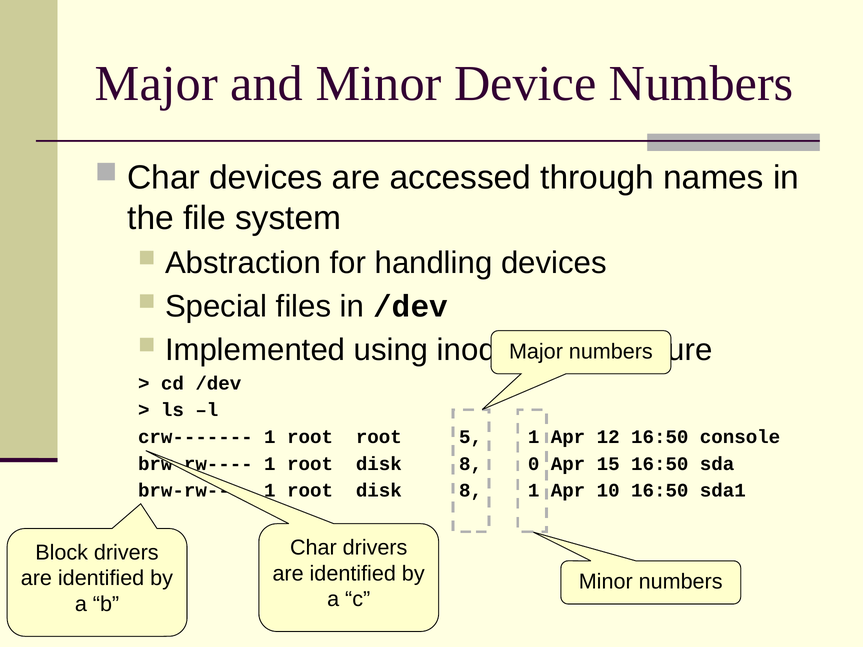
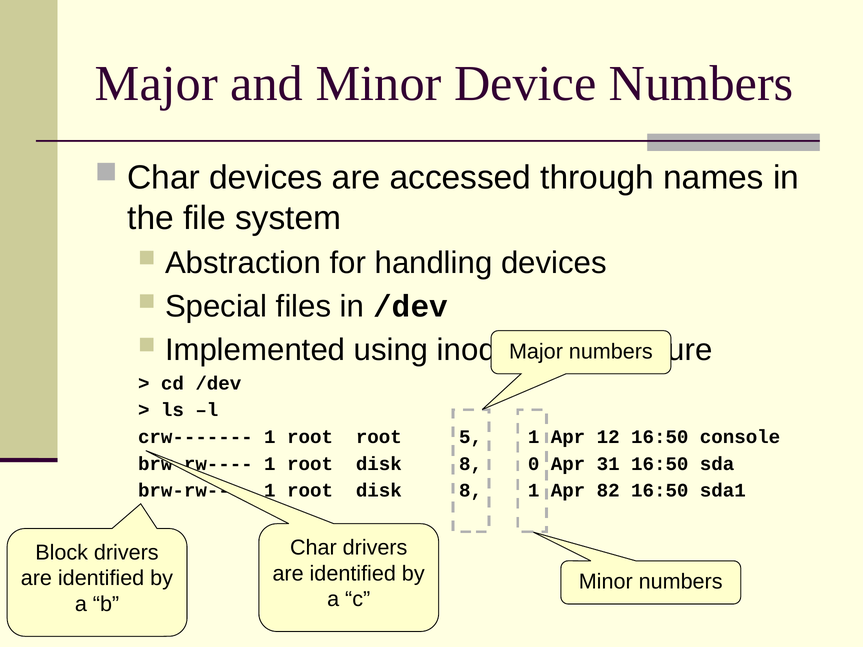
15: 15 -> 31
10: 10 -> 82
